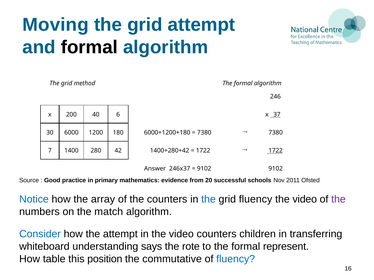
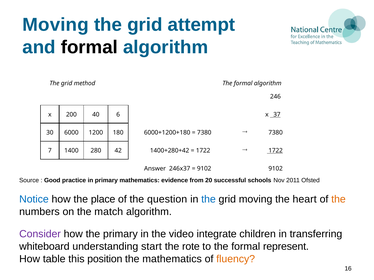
array: array -> place
the counters: counters -> question
grid fluency: fluency -> moving
video at (305, 200): video -> heart
the at (338, 200) colour: purple -> orange
Consider colour: blue -> purple
the attempt: attempt -> primary
video counters: counters -> integrate
says: says -> start
the commutative: commutative -> mathematics
fluency at (236, 259) colour: blue -> orange
